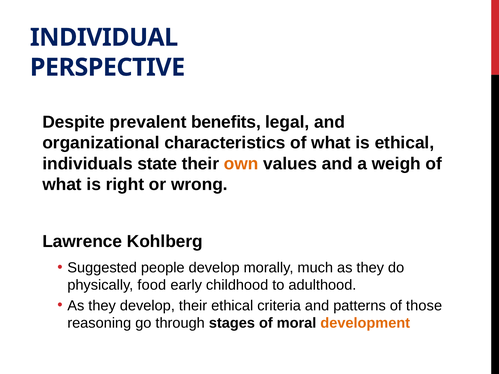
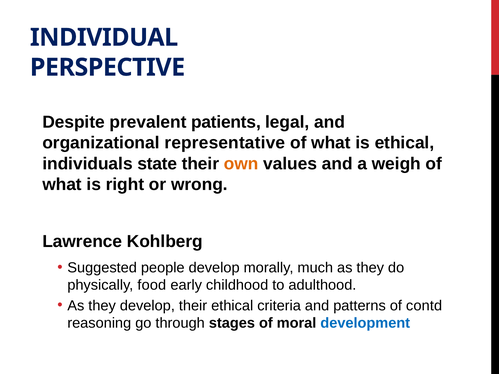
benefits: benefits -> patients
characteristics: characteristics -> representative
those: those -> contd
development colour: orange -> blue
